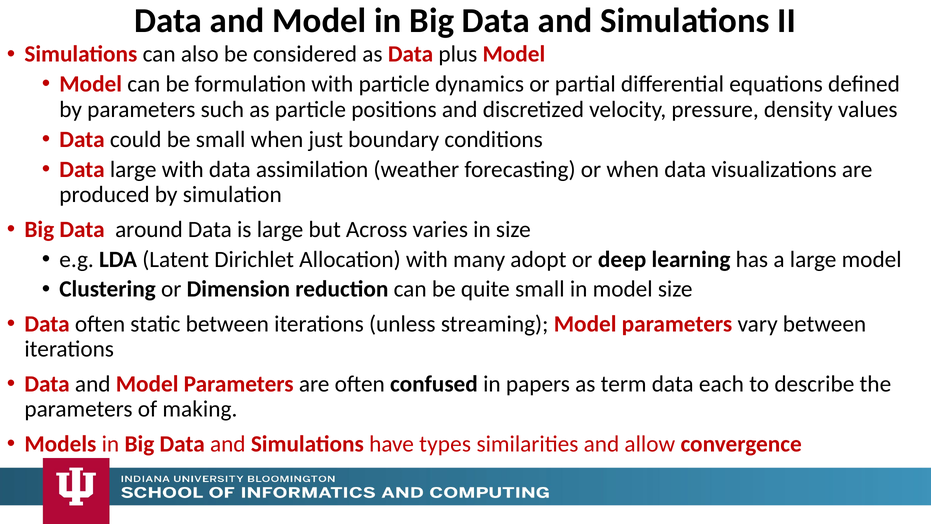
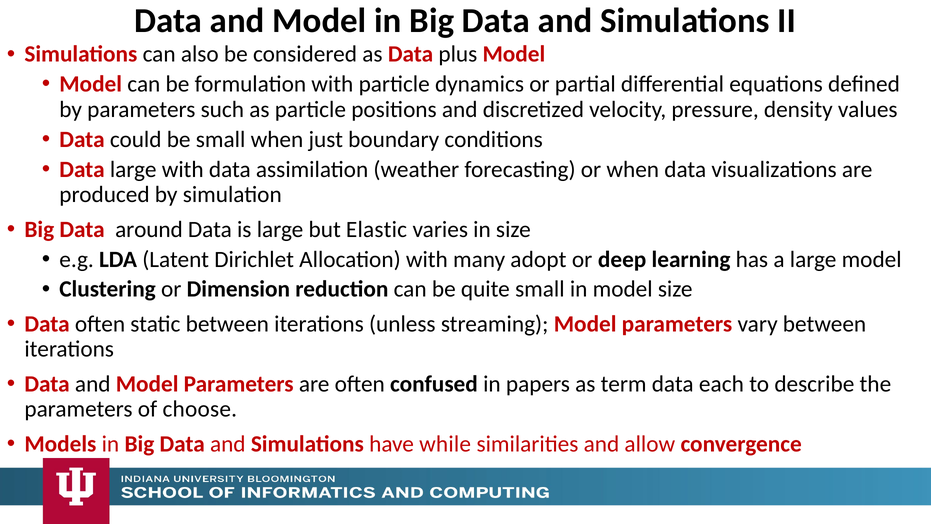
Across: Across -> Elastic
making: making -> choose
types: types -> while
